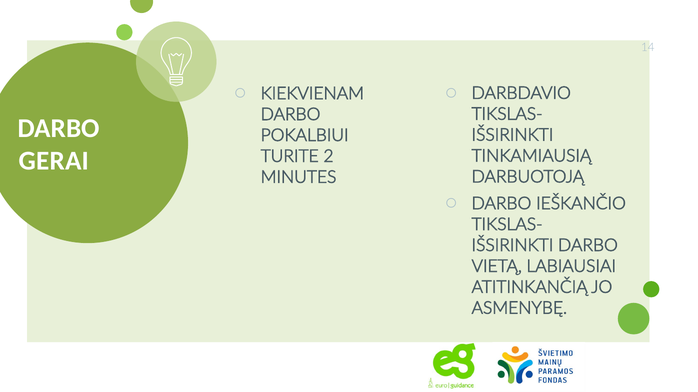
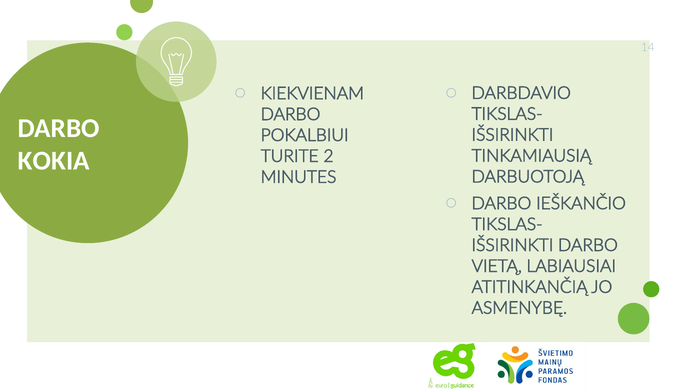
GERAI: GERAI -> KOKIA
